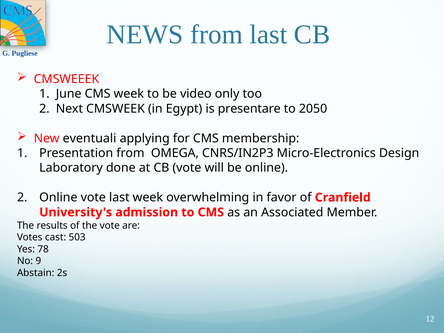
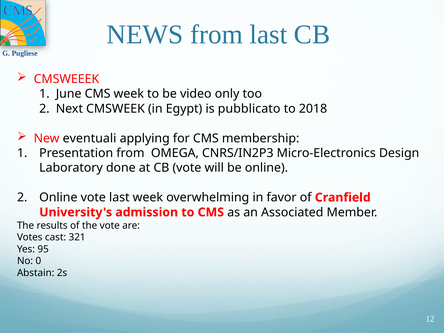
presentare: presentare -> pubblicato
2050: 2050 -> 2018
503: 503 -> 321
78: 78 -> 95
9: 9 -> 0
